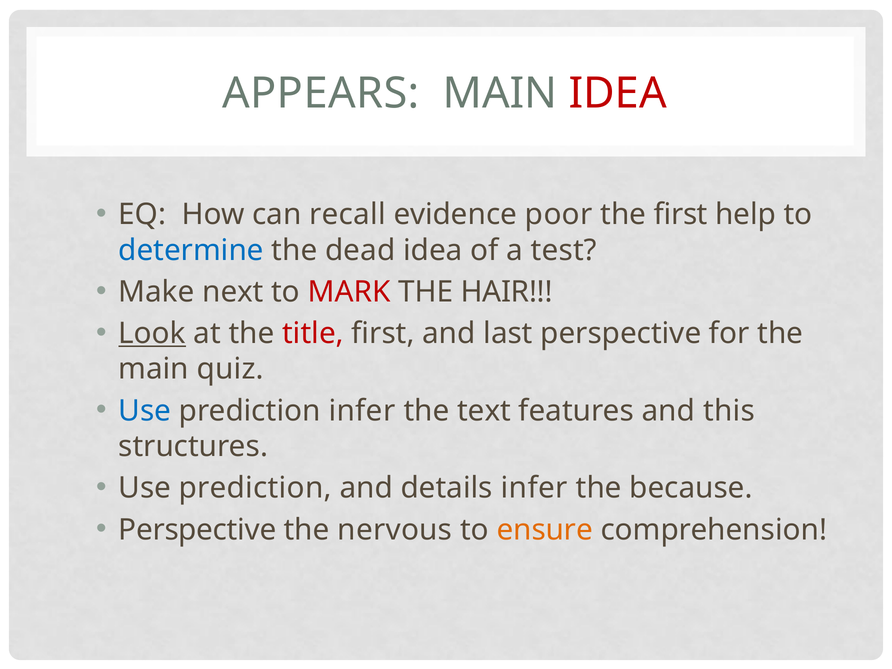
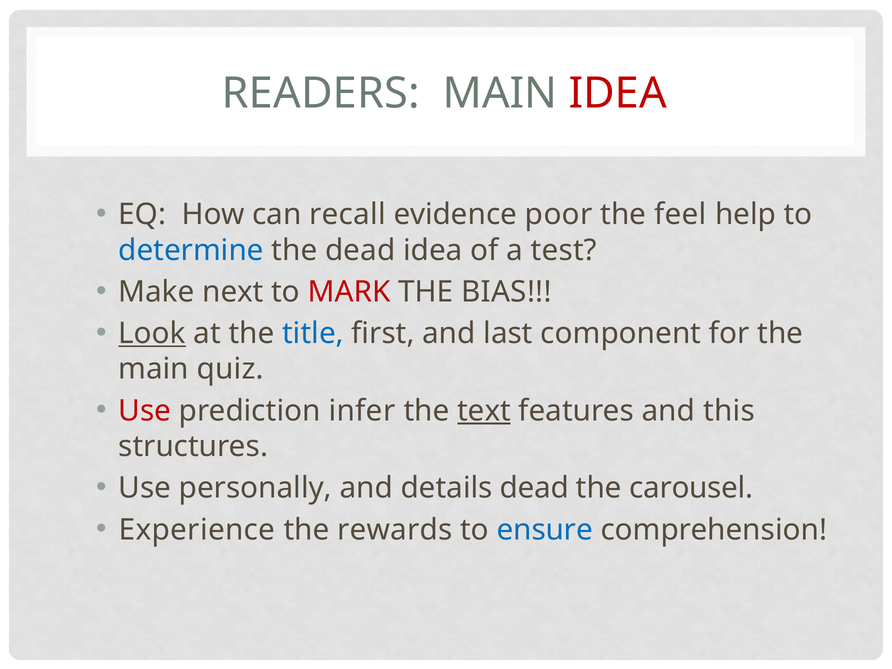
APPEARS: APPEARS -> READERS
the first: first -> feel
HAIR: HAIR -> BIAS
title colour: red -> blue
last perspective: perspective -> component
Use at (145, 411) colour: blue -> red
text underline: none -> present
prediction at (255, 488): prediction -> personally
details infer: infer -> dead
because: because -> carousel
Perspective at (197, 530): Perspective -> Experience
nervous: nervous -> rewards
ensure colour: orange -> blue
